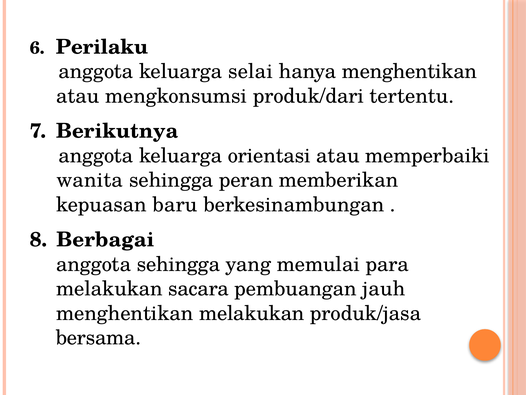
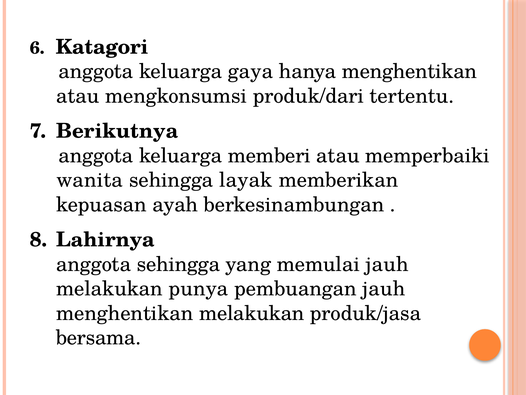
Perilaku: Perilaku -> Katagori
selai: selai -> gaya
orientasi: orientasi -> memberi
peran: peran -> layak
baru: baru -> ayah
Berbagai: Berbagai -> Lahirnya
memulai para: para -> jauh
sacara: sacara -> punya
